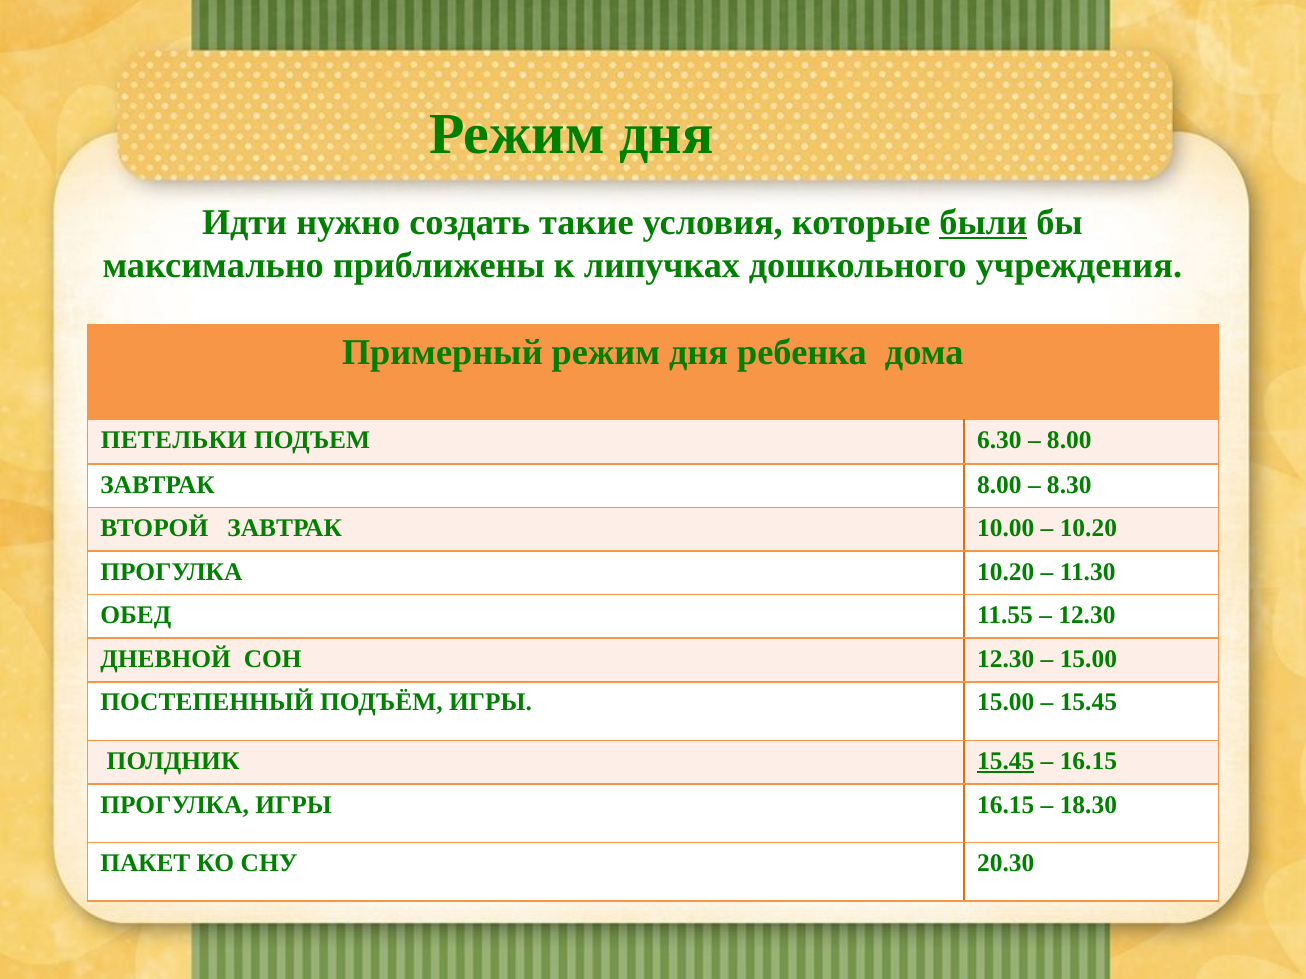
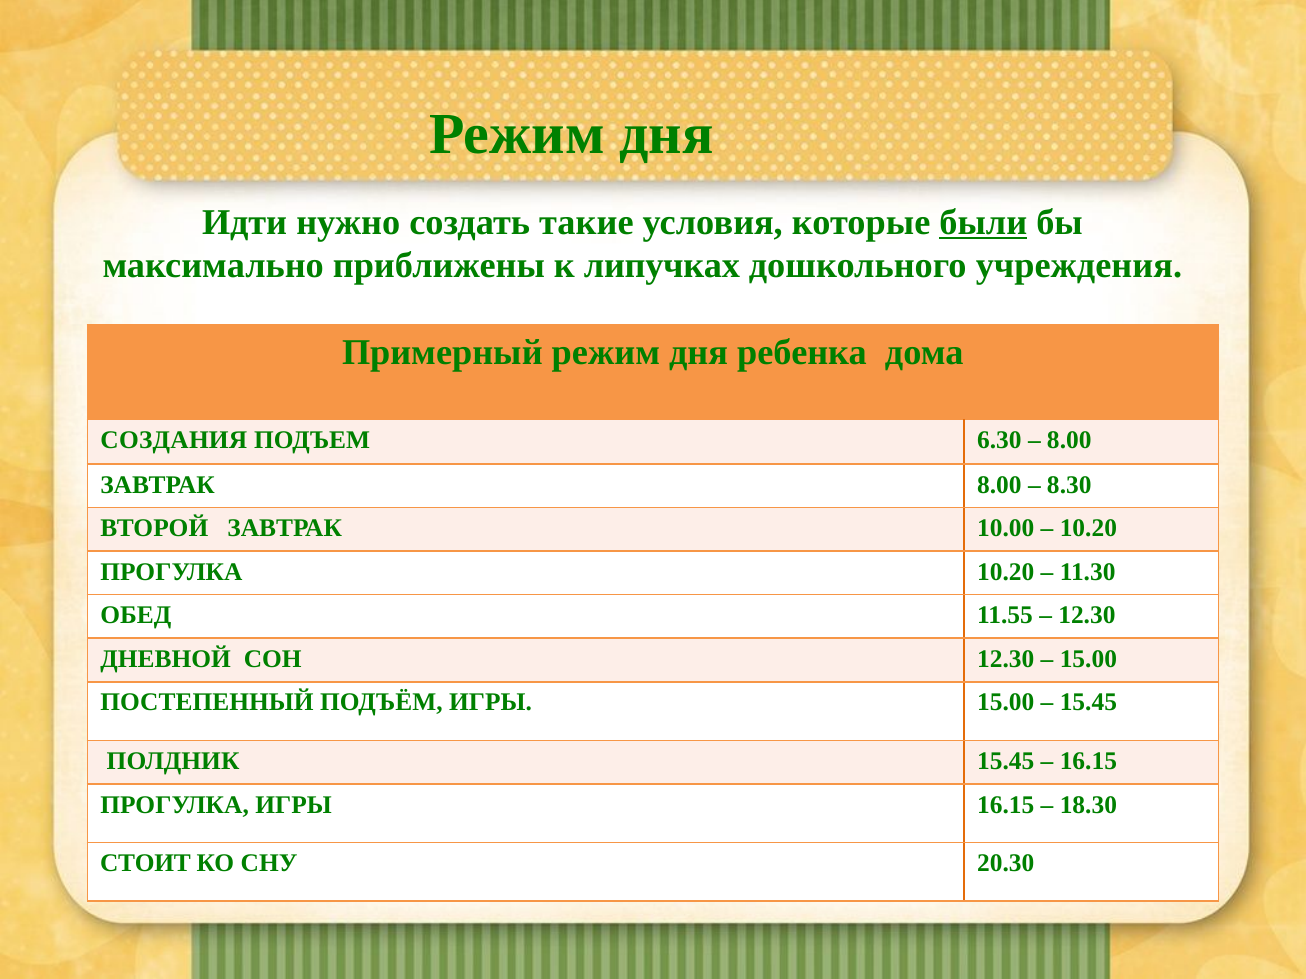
ПЕТЕЛЬКИ: ПЕТЕЛЬКИ -> СОЗДАНИЯ
15.45 at (1006, 761) underline: present -> none
ПАКЕТ: ПАКЕТ -> СТОИТ
